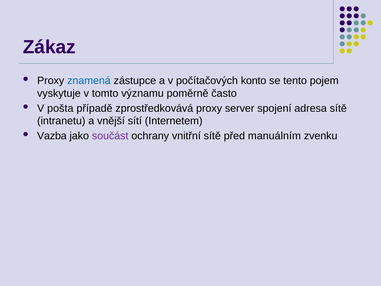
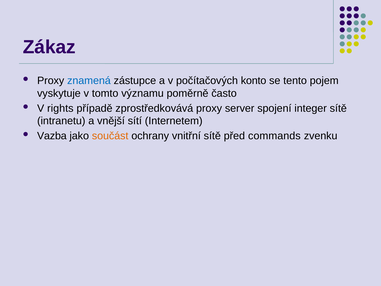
pošta: pošta -> rights
adresa: adresa -> integer
součást colour: purple -> orange
manuálním: manuálním -> commands
